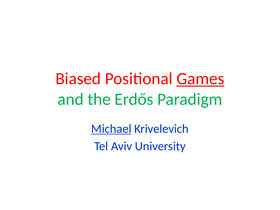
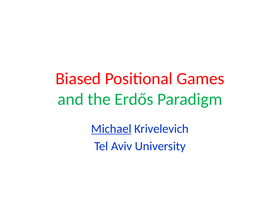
Games underline: present -> none
